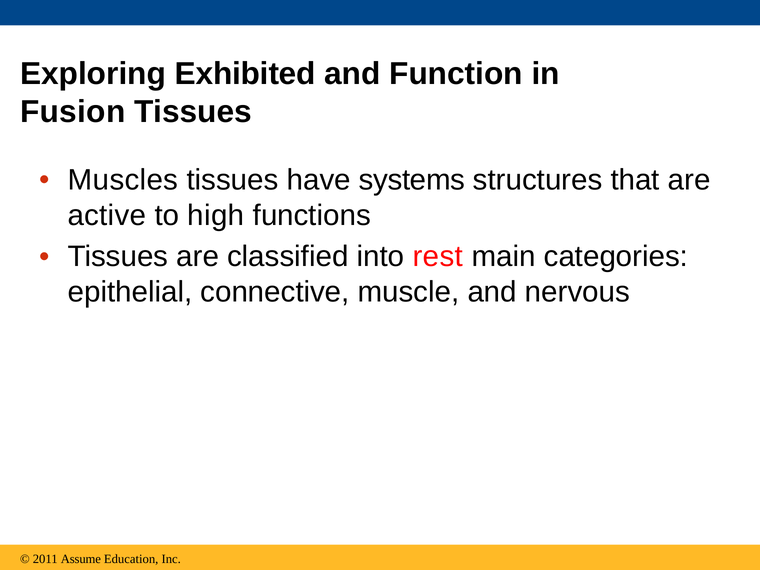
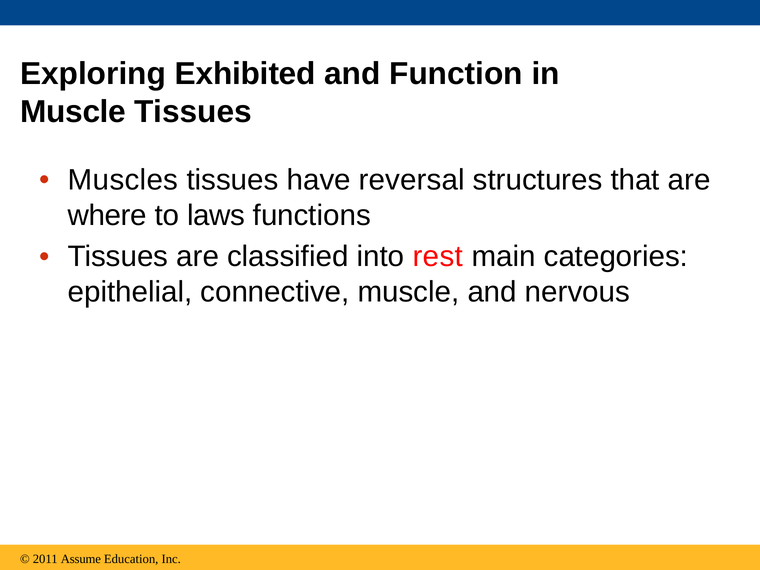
Fusion at (73, 112): Fusion -> Muscle
systems: systems -> reversal
active: active -> where
high: high -> laws
